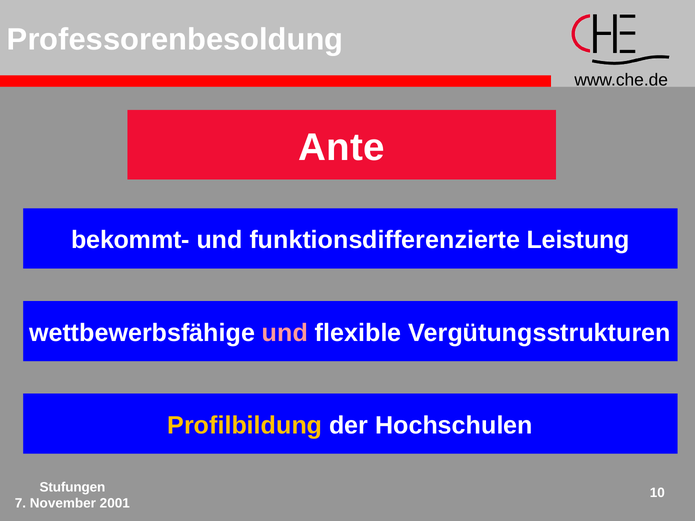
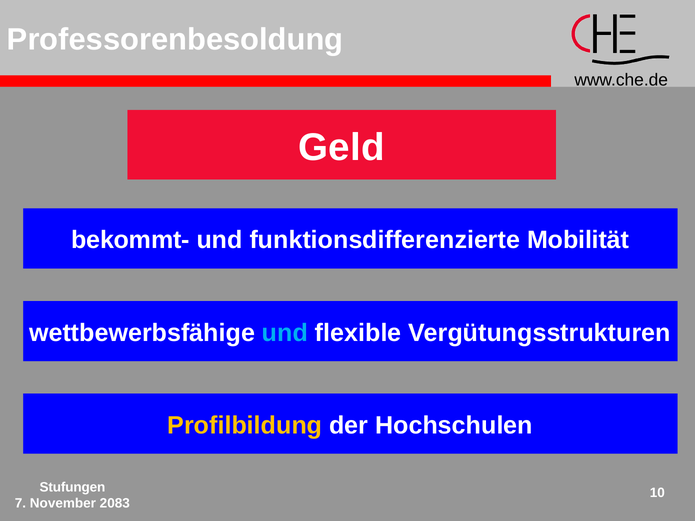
Ante: Ante -> Geld
Leistung: Leistung -> Mobilität
und at (285, 333) colour: pink -> light blue
2001: 2001 -> 2083
